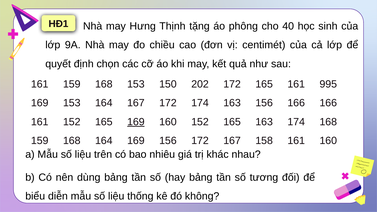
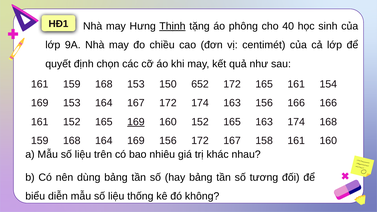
Thịnh underline: none -> present
202: 202 -> 652
995: 995 -> 154
